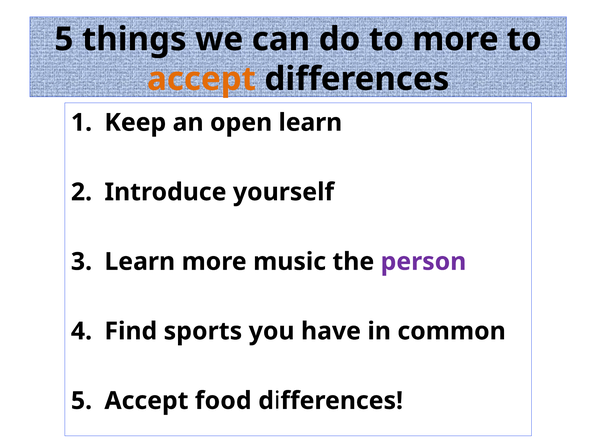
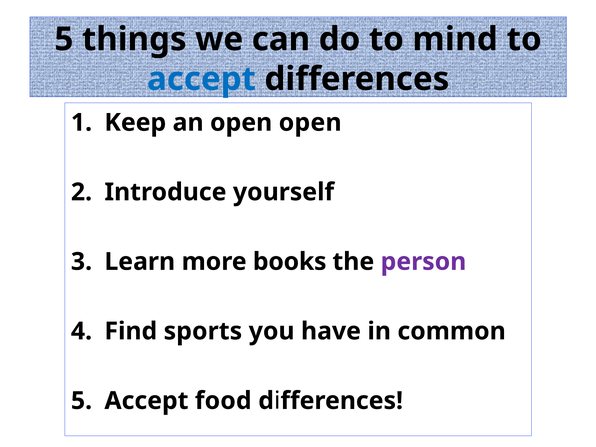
to more: more -> mind
accept at (201, 79) colour: orange -> blue
open learn: learn -> open
music: music -> books
